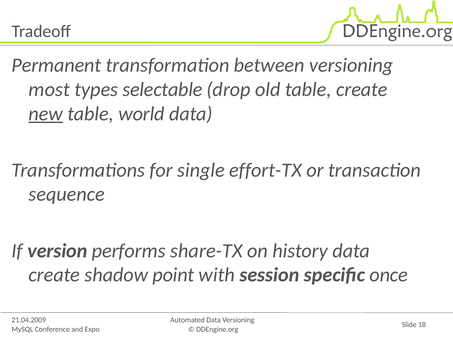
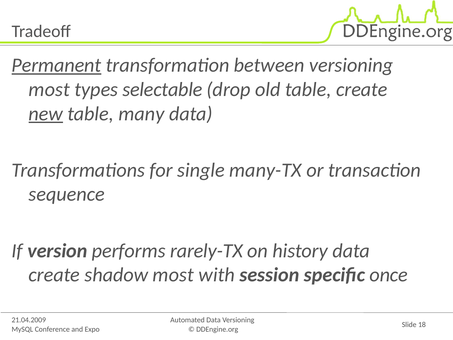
Permanent underline: none -> present
world: world -> many
effort-TX: effort-TX -> many-TX
share-TX: share-TX -> rarely-TX
shadow point: point -> most
